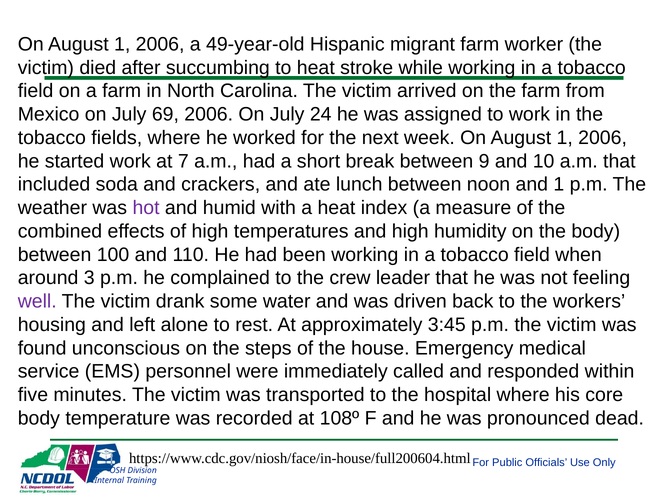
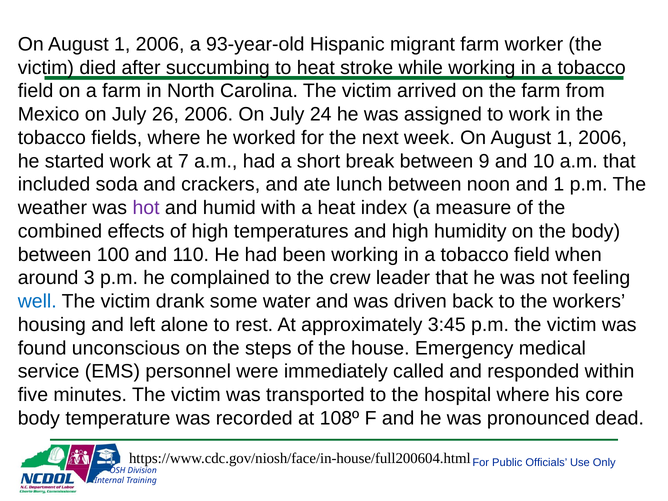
49-year-old: 49-year-old -> 93-year-old
69: 69 -> 26
well colour: purple -> blue
